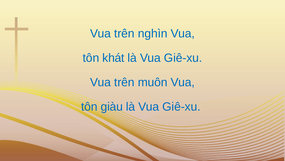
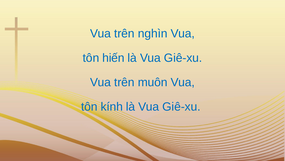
khát: khát -> hiến
giàu: giàu -> kính
